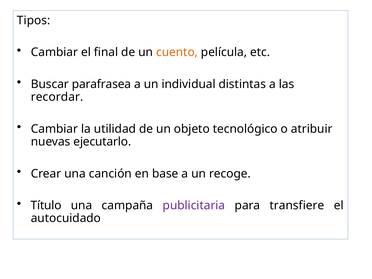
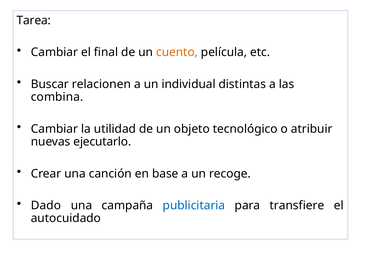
Tipos: Tipos -> Tarea
parafrasea: parafrasea -> relacionen
recordar: recordar -> combina
Título: Título -> Dado
publicitaria colour: purple -> blue
